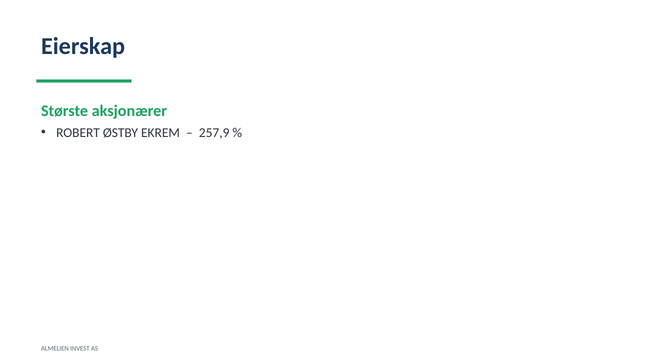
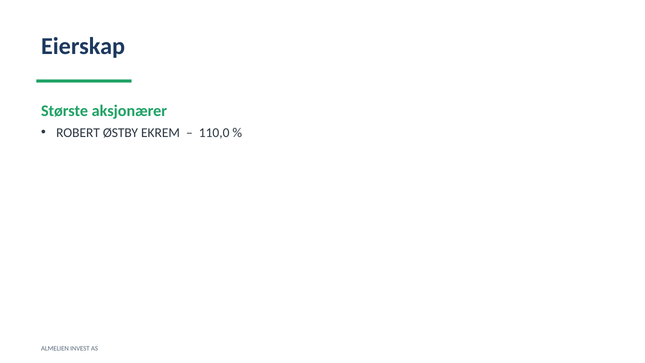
257,9: 257,9 -> 110,0
